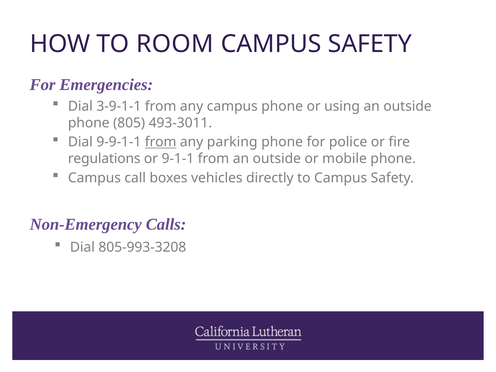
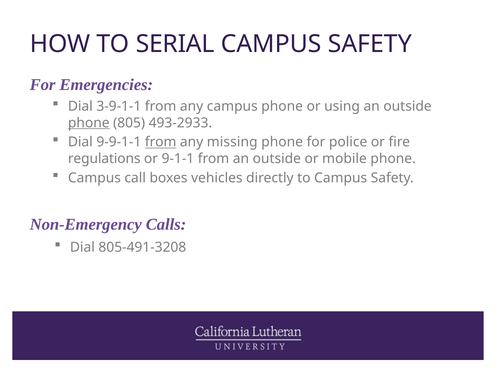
ROOM: ROOM -> SERIAL
phone at (89, 123) underline: none -> present
493-3011: 493-3011 -> 493-2933
parking: parking -> missing
805-993-3208: 805-993-3208 -> 805-491-3208
